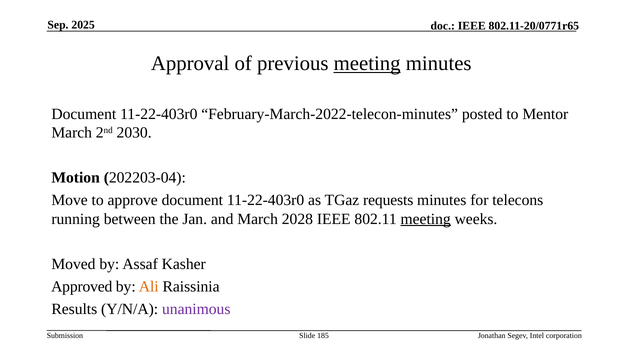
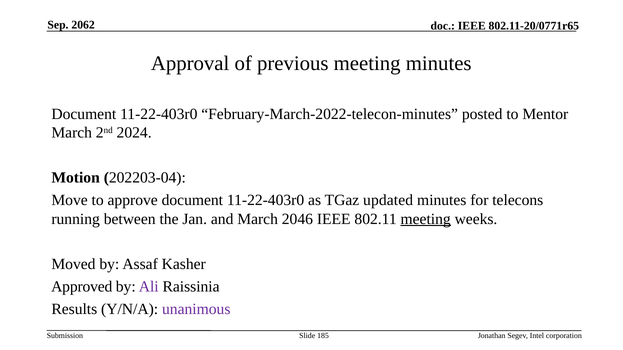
2025: 2025 -> 2062
meeting at (367, 64) underline: present -> none
2030: 2030 -> 2024
requests: requests -> updated
2028: 2028 -> 2046
Ali colour: orange -> purple
